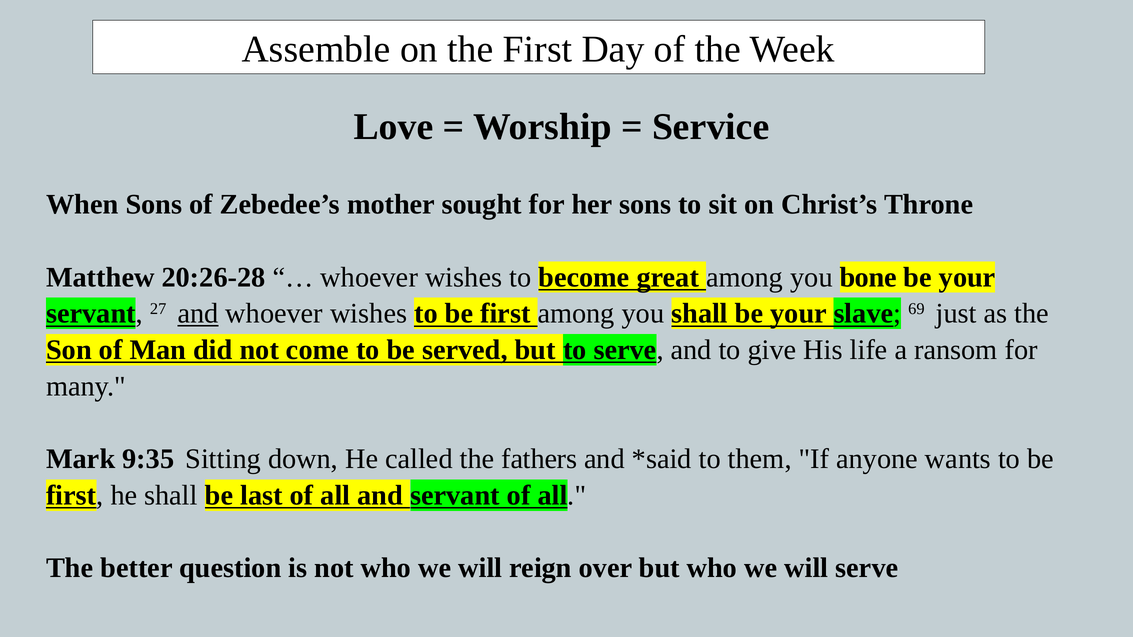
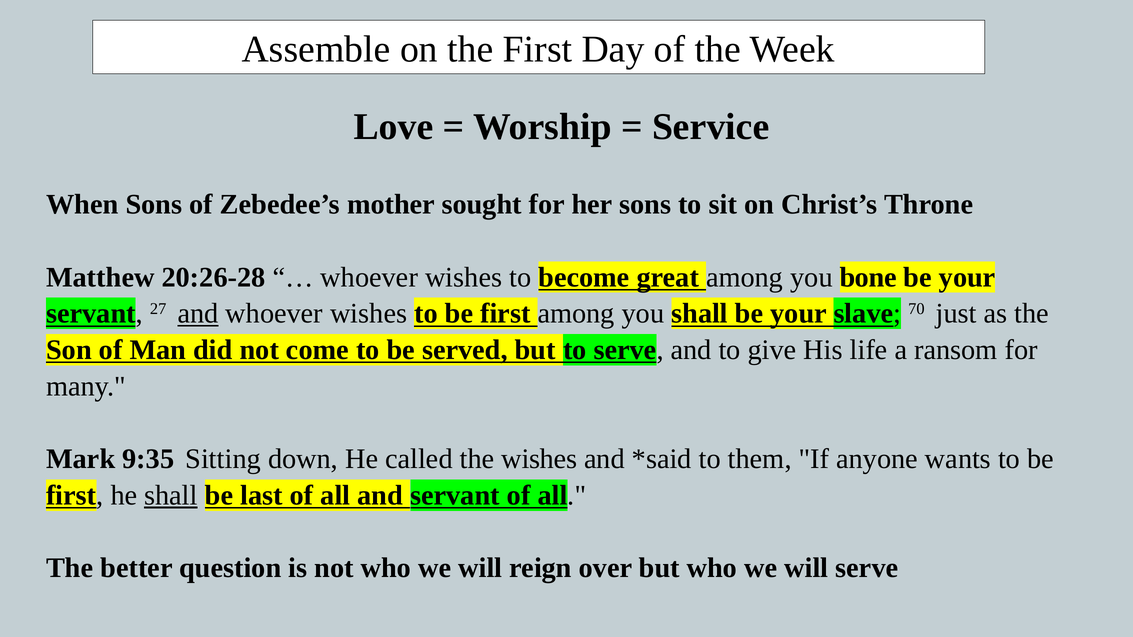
69: 69 -> 70
the fathers: fathers -> wishes
shall at (171, 496) underline: none -> present
